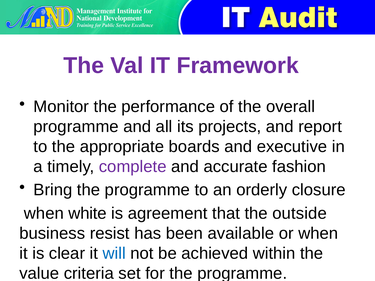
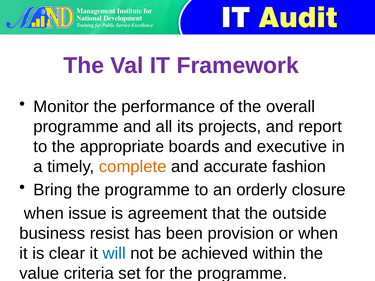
complete colour: purple -> orange
white: white -> issue
available: available -> provision
